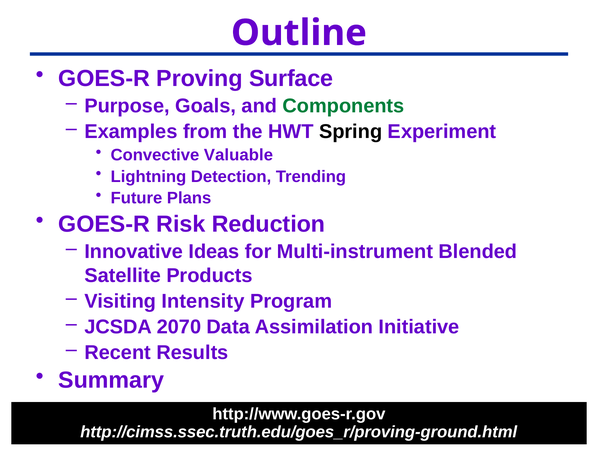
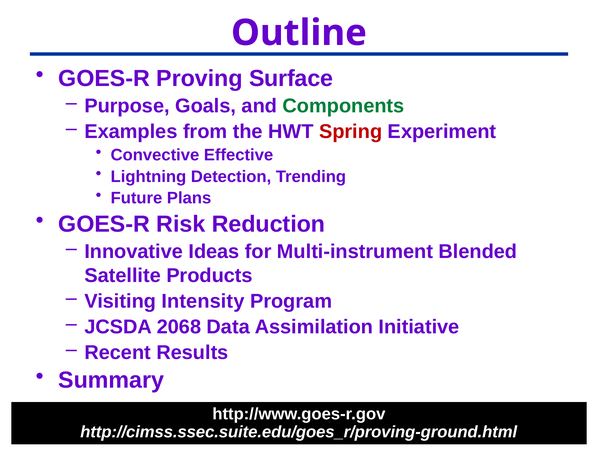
Spring colour: black -> red
Valuable: Valuable -> Effective
2070: 2070 -> 2068
http://cimss.ssec.truth.edu/goes_r/proving-ground.html: http://cimss.ssec.truth.edu/goes_r/proving-ground.html -> http://cimss.ssec.suite.edu/goes_r/proving-ground.html
